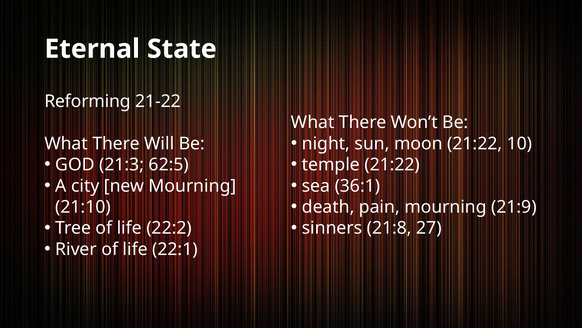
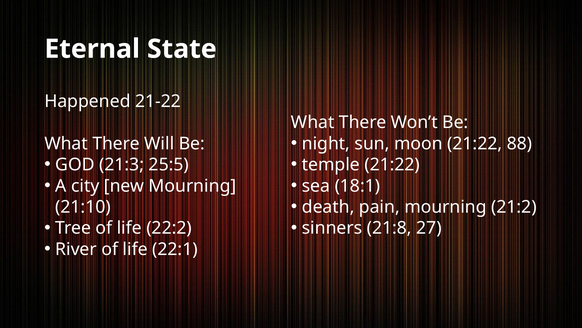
Reforming: Reforming -> Happened
10: 10 -> 88
62:5: 62:5 -> 25:5
36:1: 36:1 -> 18:1
21:9: 21:9 -> 21:2
